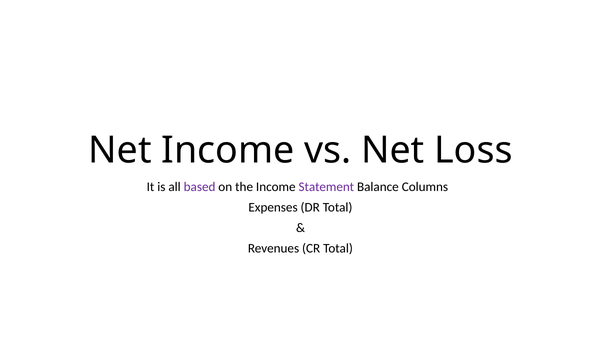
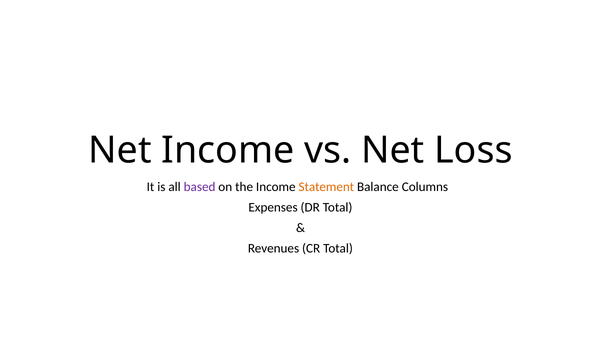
Statement colour: purple -> orange
